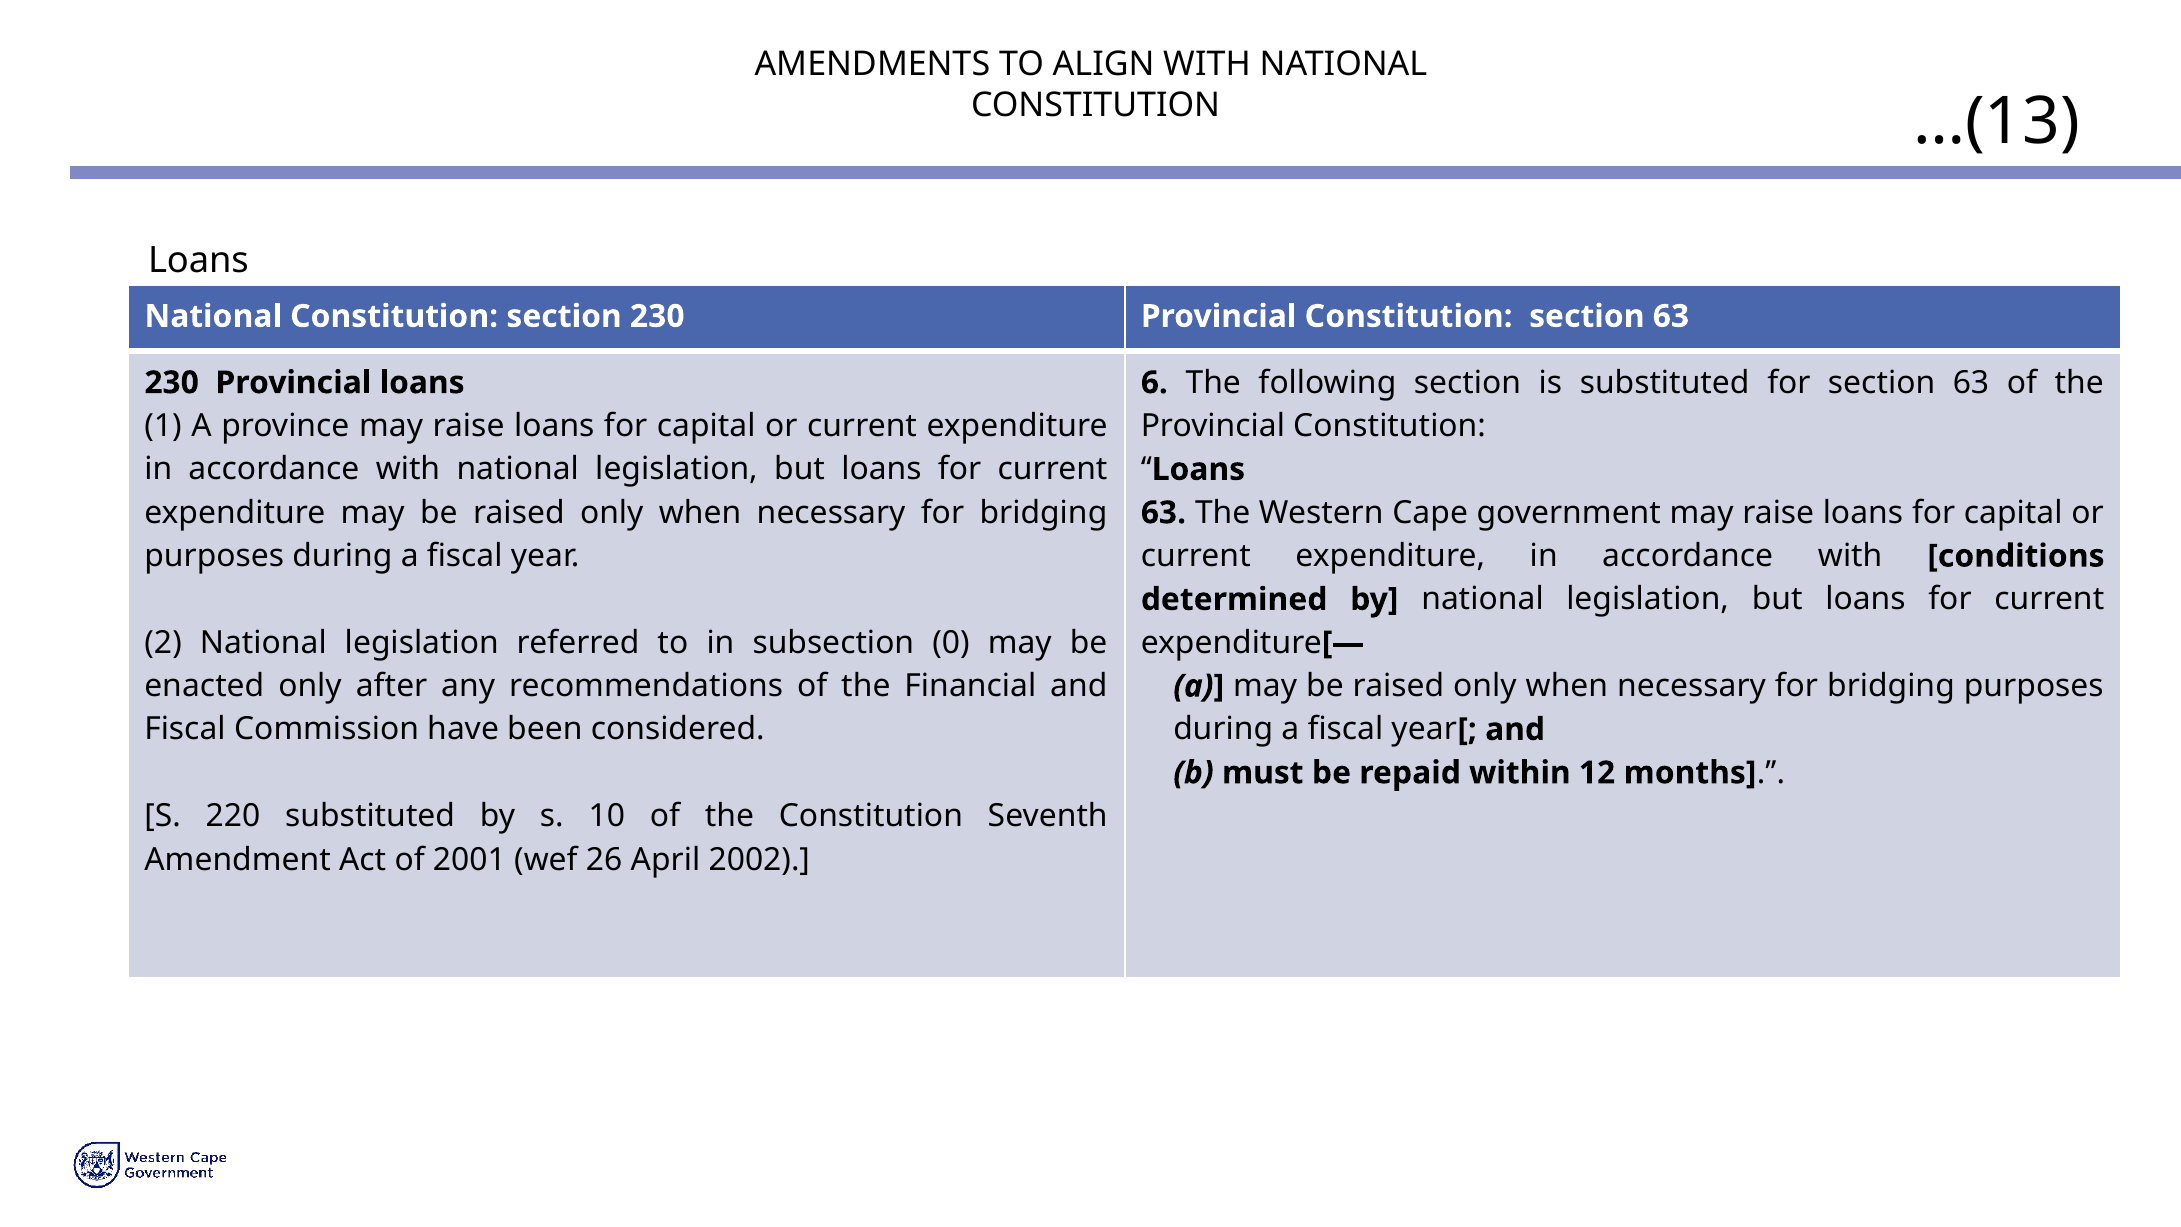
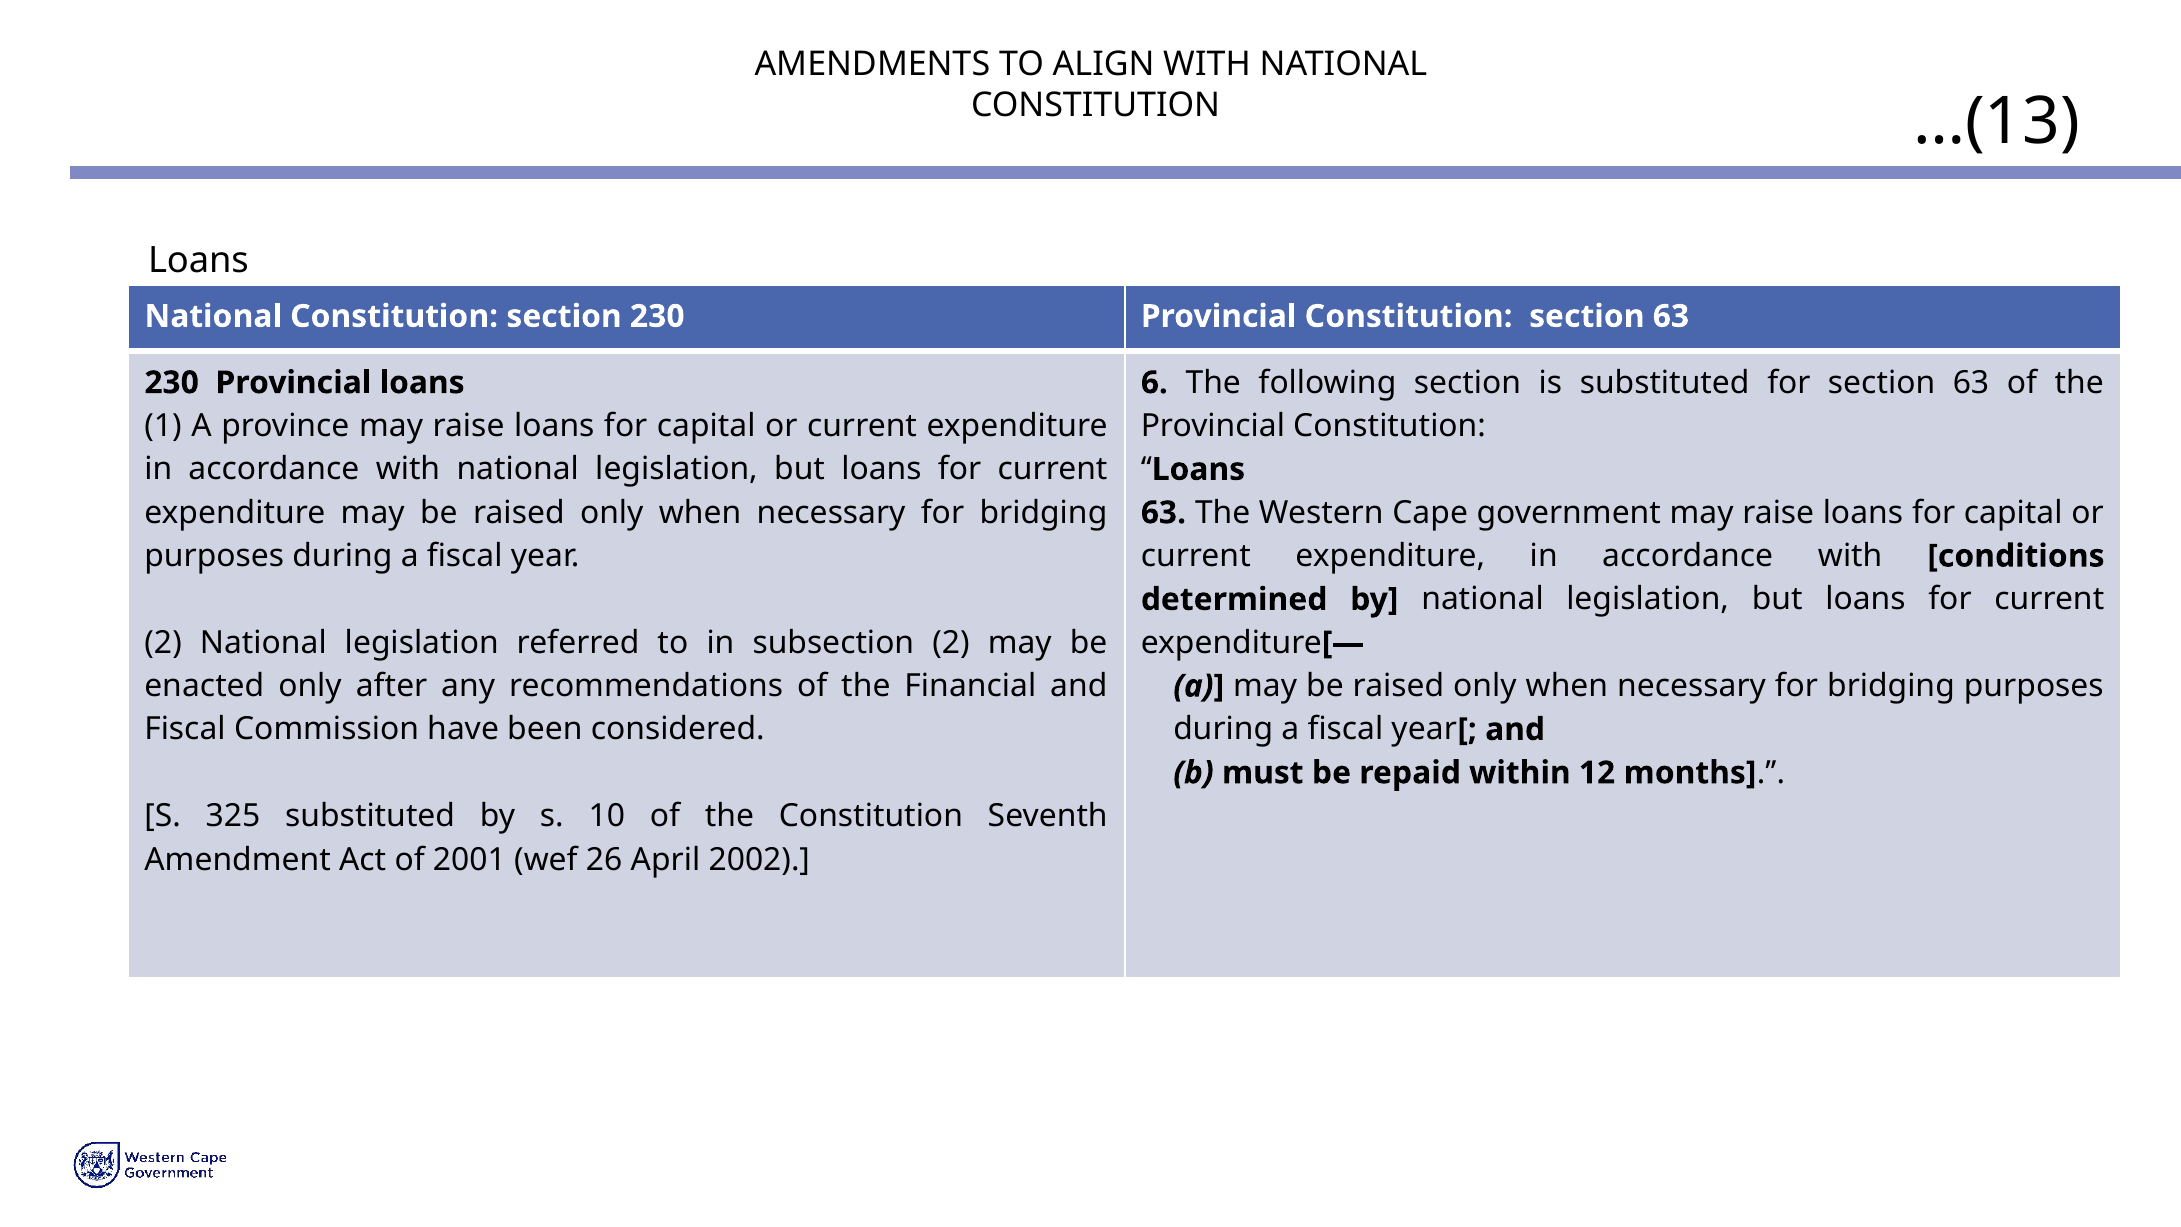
subsection 0: 0 -> 2
220: 220 -> 325
